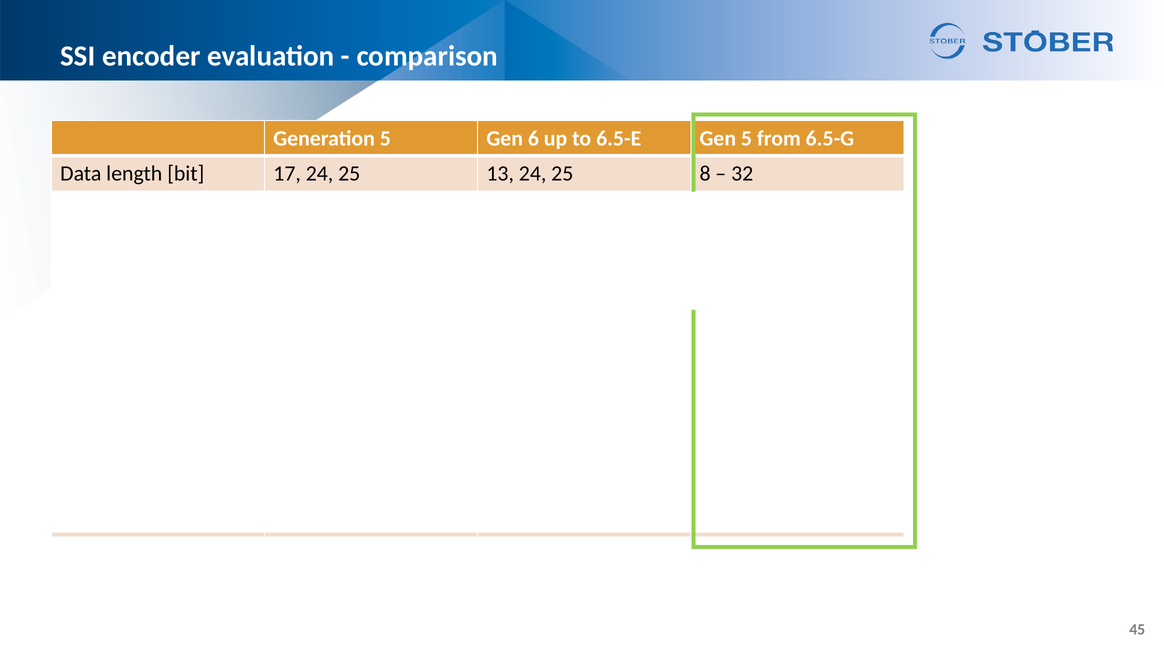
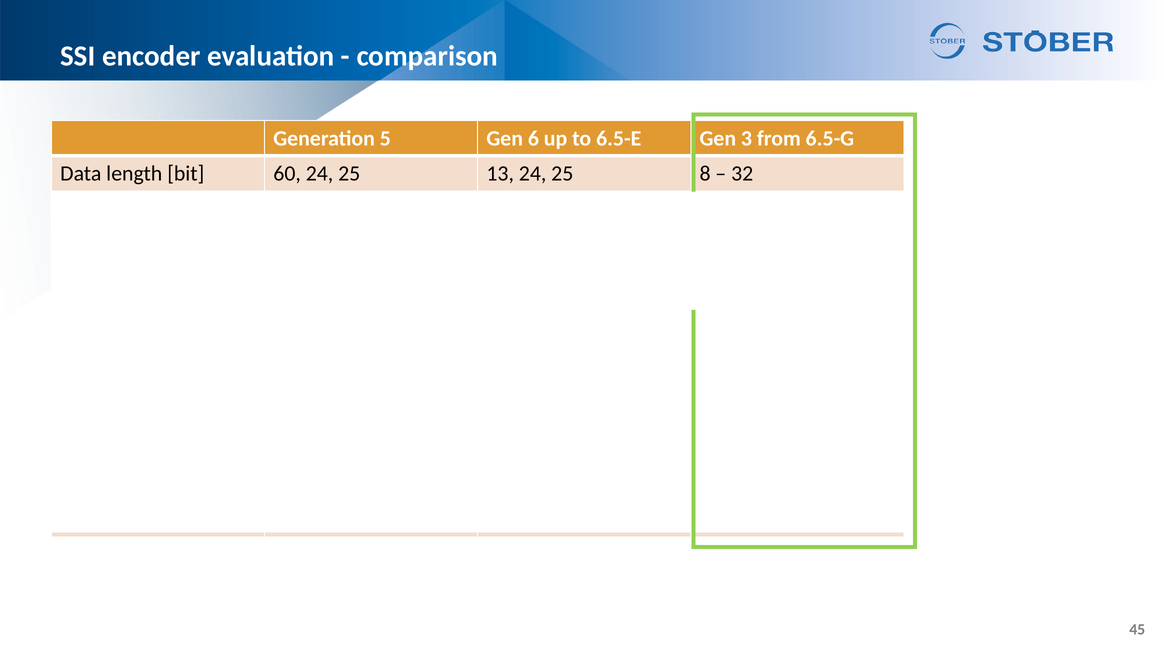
Gen 5: 5 -> 3
17: 17 -> 60
